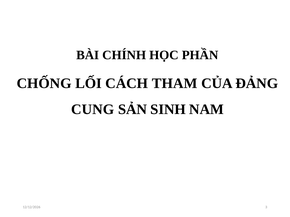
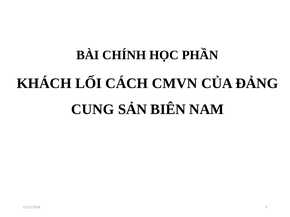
CHỐNG: CHỐNG -> KHÁCH
THAM: THAM -> CMVN
SINH: SINH -> BIÊN
